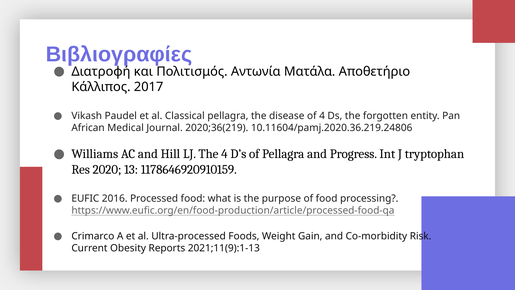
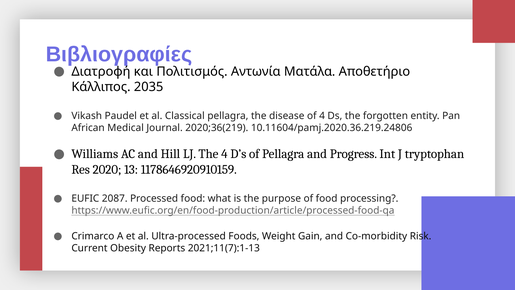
2017: 2017 -> 2035
2016: 2016 -> 2087
2021;11(9):1-13: 2021;11(9):1-13 -> 2021;11(7):1-13
